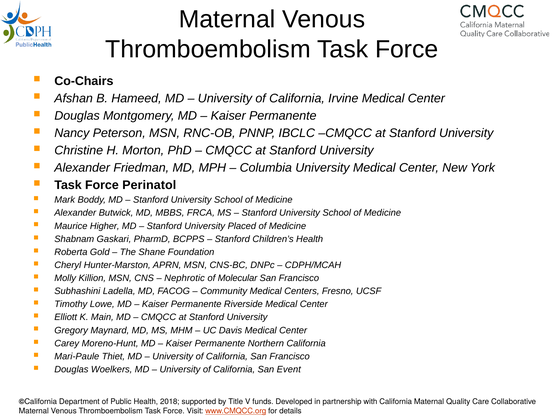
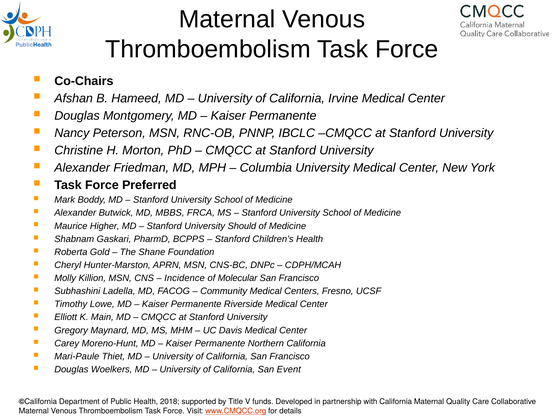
Perinatol: Perinatol -> Preferred
Placed: Placed -> Should
Nephrotic: Nephrotic -> Incidence
